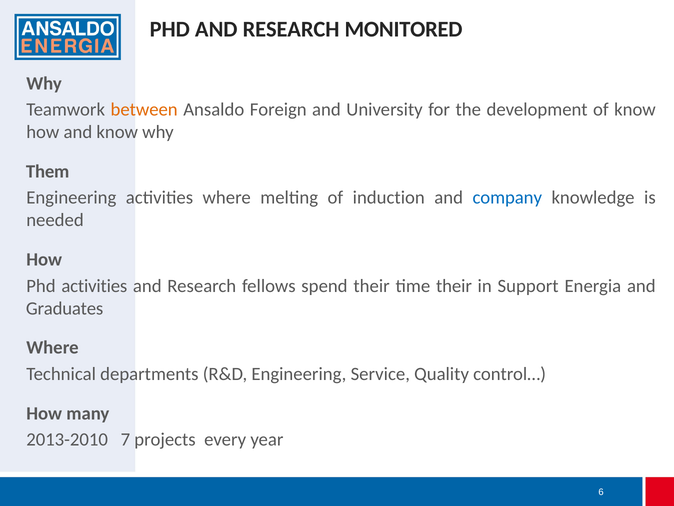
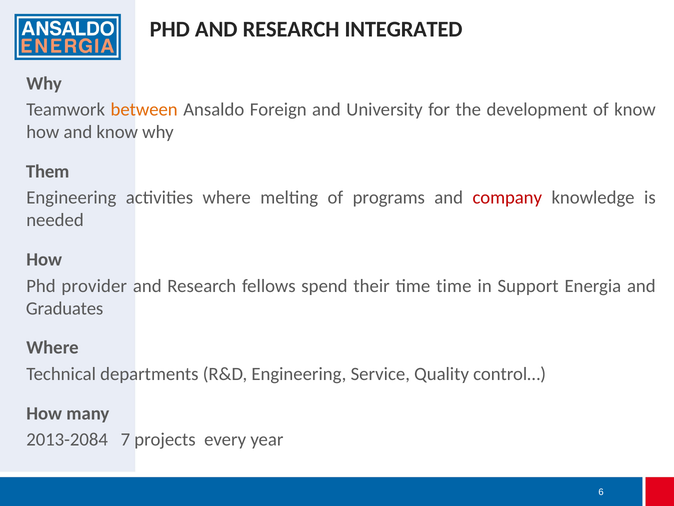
MONITORED: MONITORED -> INTEGRATED
induction: induction -> programs
company colour: blue -> red
Phd activities: activities -> provider
time their: their -> time
2013-2010: 2013-2010 -> 2013-2084
